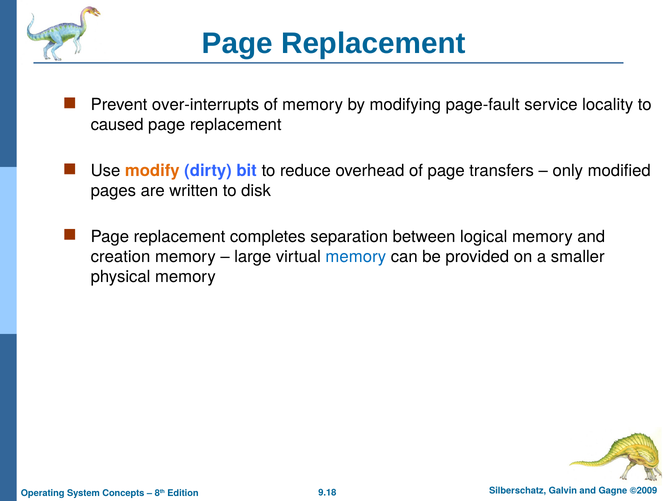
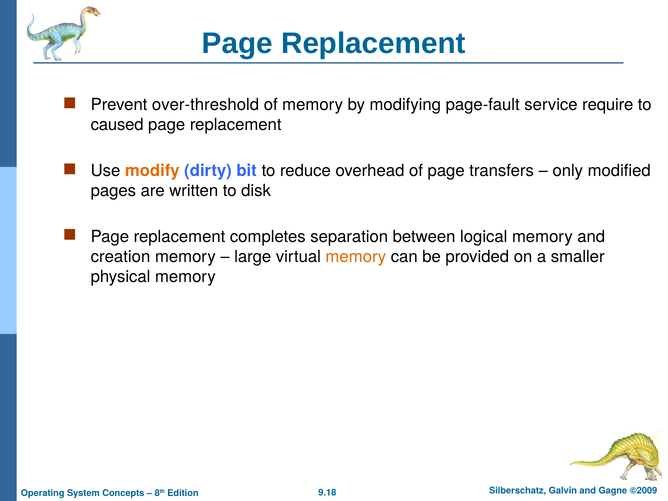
over-interrupts: over-interrupts -> over-threshold
locality: locality -> require
memory at (356, 257) colour: blue -> orange
